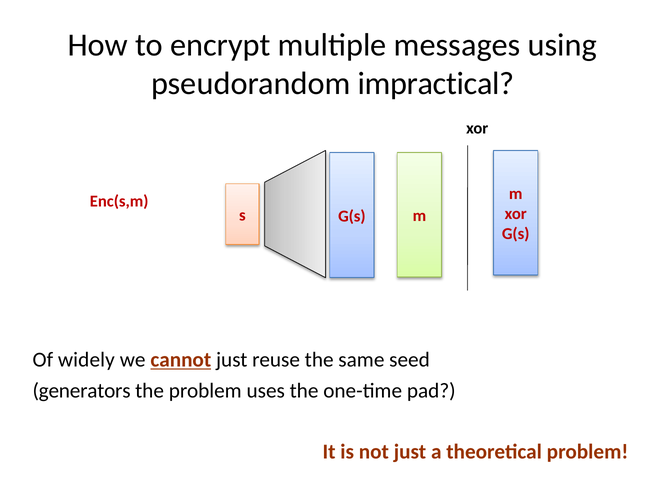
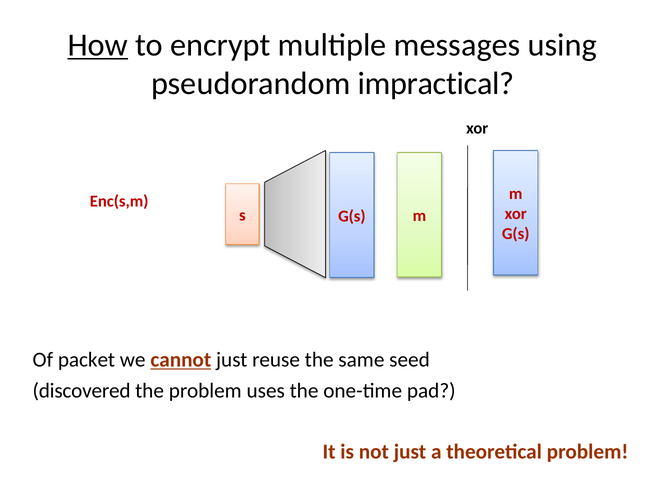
How underline: none -> present
widely: widely -> packet
generators: generators -> discovered
